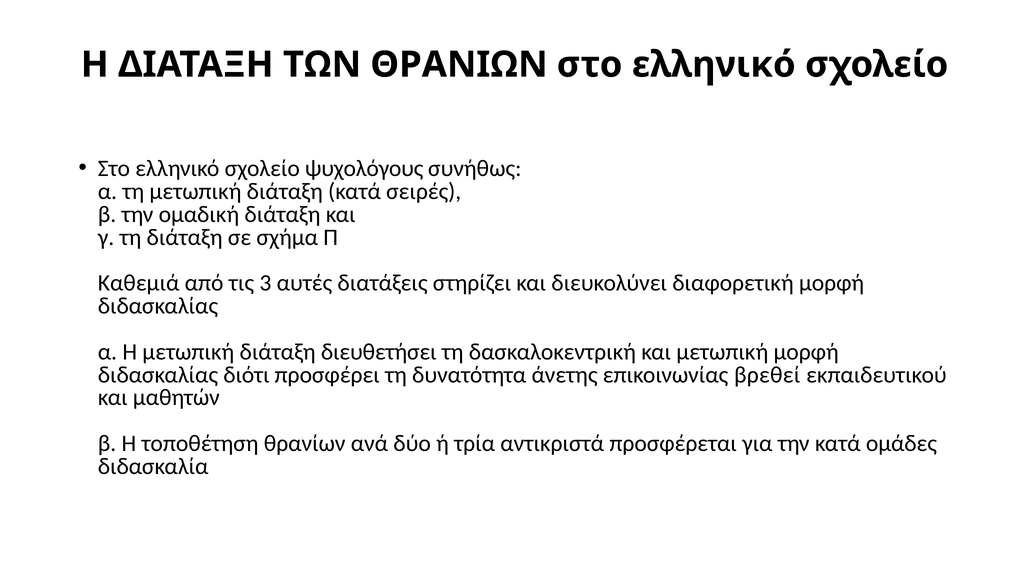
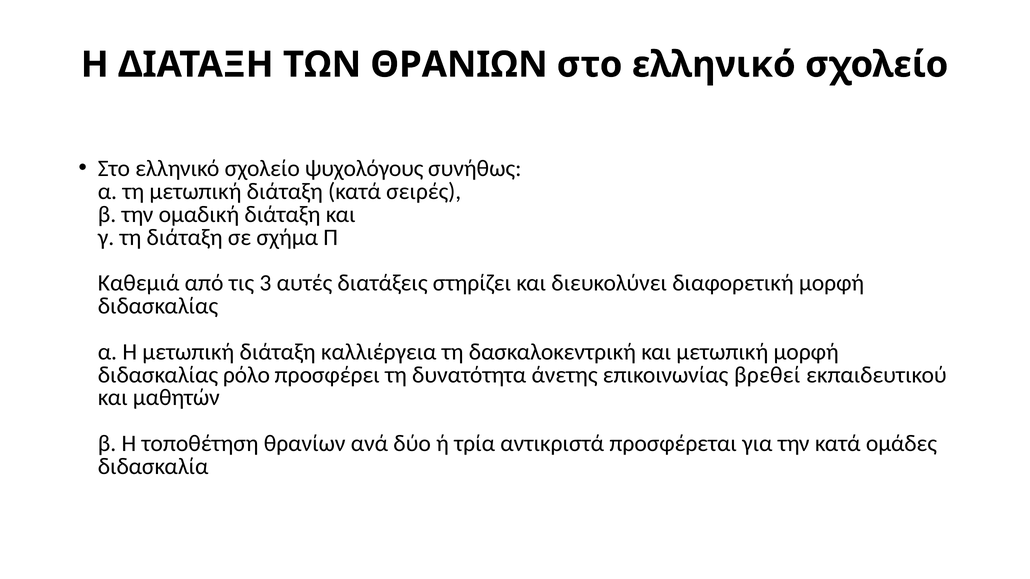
διευθετήσει: διευθετήσει -> καλλιέργεια
διότι: διότι -> ρόλο
